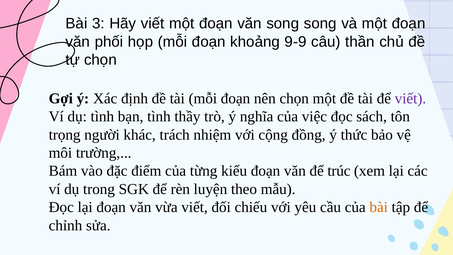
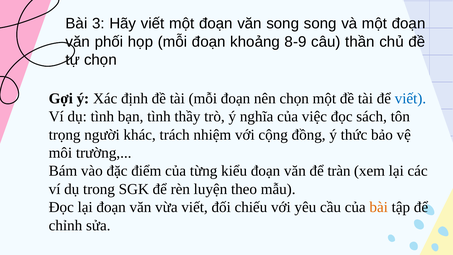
9-9: 9-9 -> 8-9
viết at (410, 98) colour: purple -> blue
trúc: trúc -> tràn
